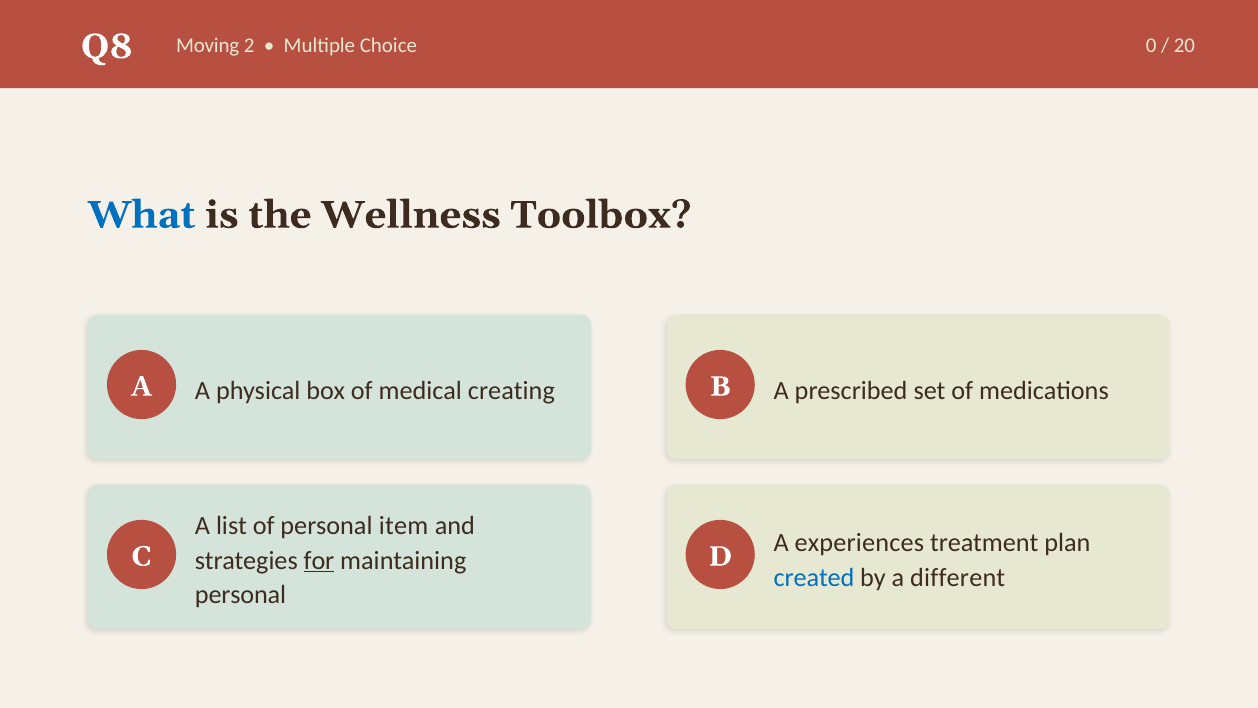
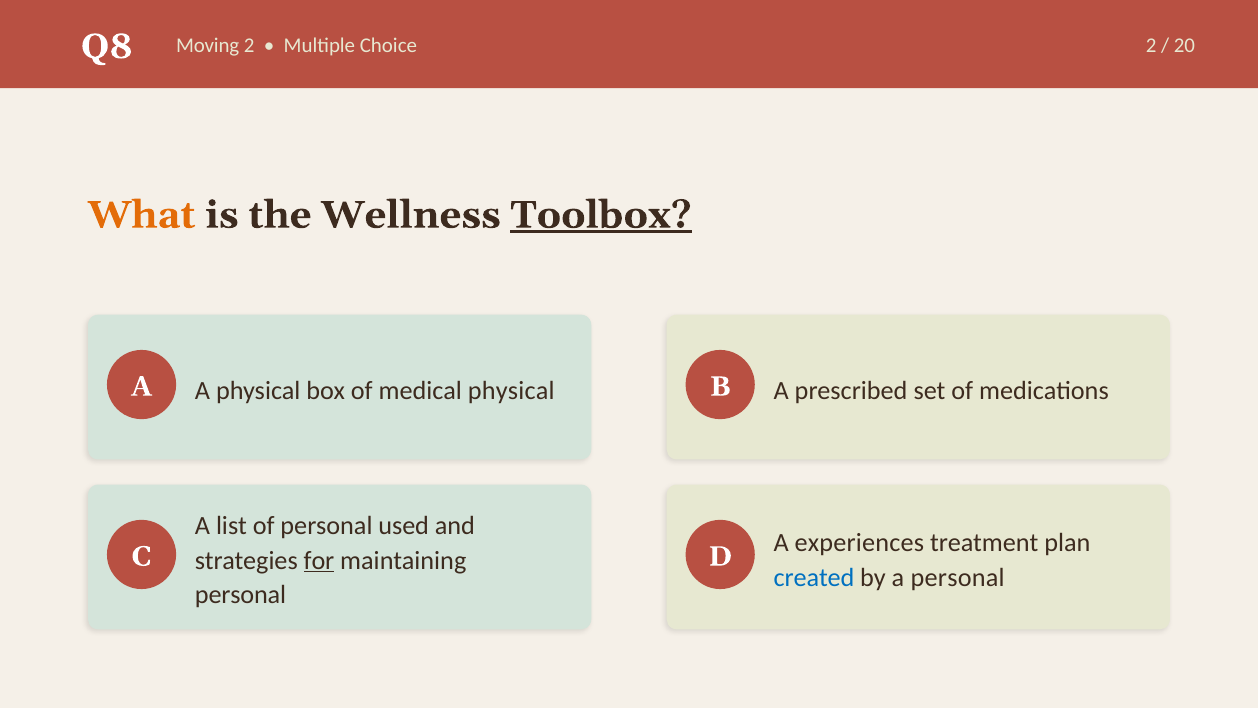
Choice 0: 0 -> 2
What colour: blue -> orange
Toolbox underline: none -> present
medical creating: creating -> physical
item: item -> used
a different: different -> personal
